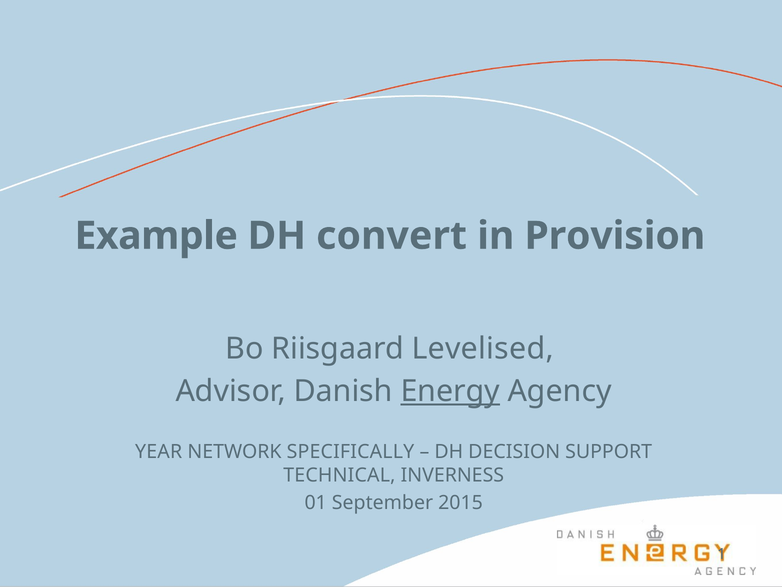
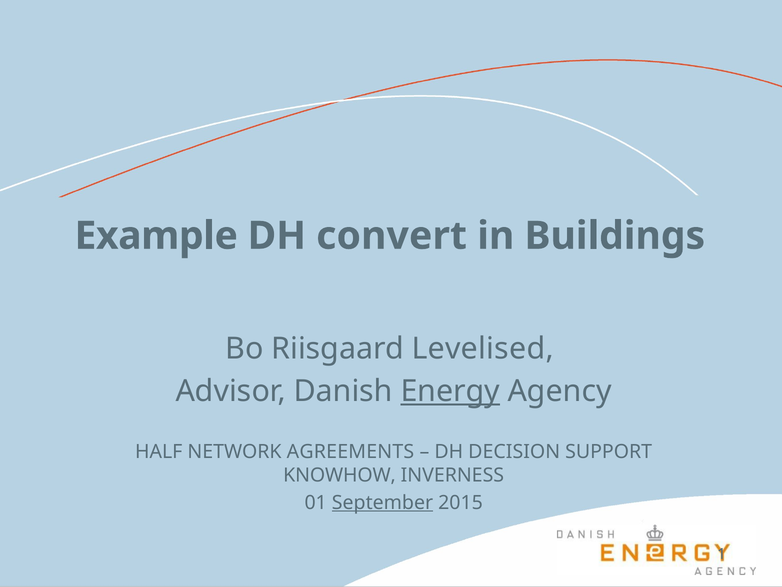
Provision: Provision -> Buildings
YEAR: YEAR -> HALF
SPECIFICALLY: SPECIFICALLY -> AGREEMENTS
TECHNICAL: TECHNICAL -> KNOWHOW
September underline: none -> present
